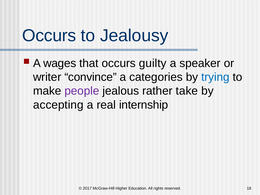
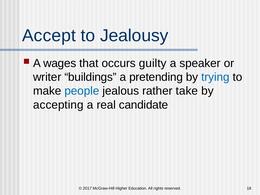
Occurs at (49, 36): Occurs -> Accept
convince: convince -> buildings
categories: categories -> pretending
people colour: purple -> blue
internship: internship -> candidate
